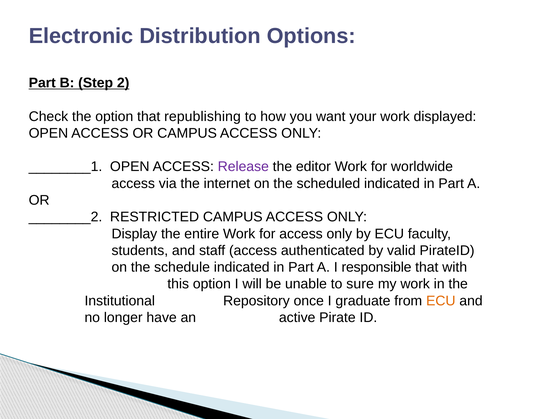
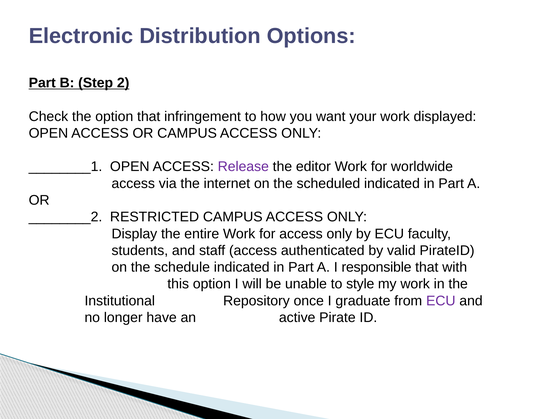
republishing: republishing -> infringement
sure: sure -> style
ECU at (441, 300) colour: orange -> purple
